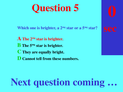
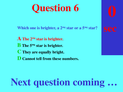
Question 5: 5 -> 6
